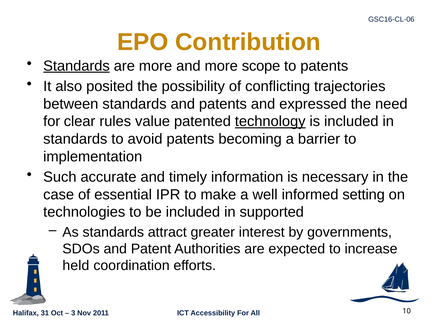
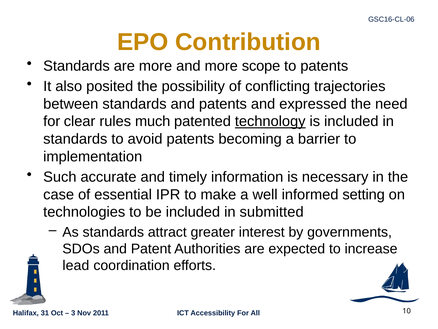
Standards at (76, 66) underline: present -> none
value: value -> much
supported: supported -> submitted
held: held -> lead
